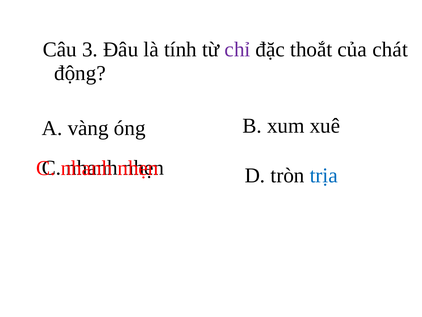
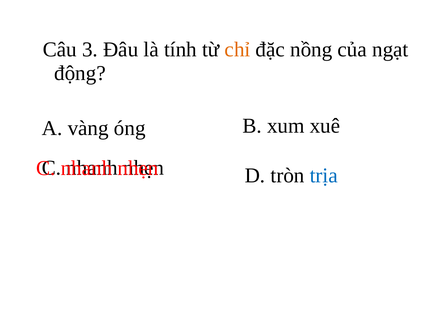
chỉ colour: purple -> orange
thoắt: thoắt -> nồng
chát: chát -> ngạt
